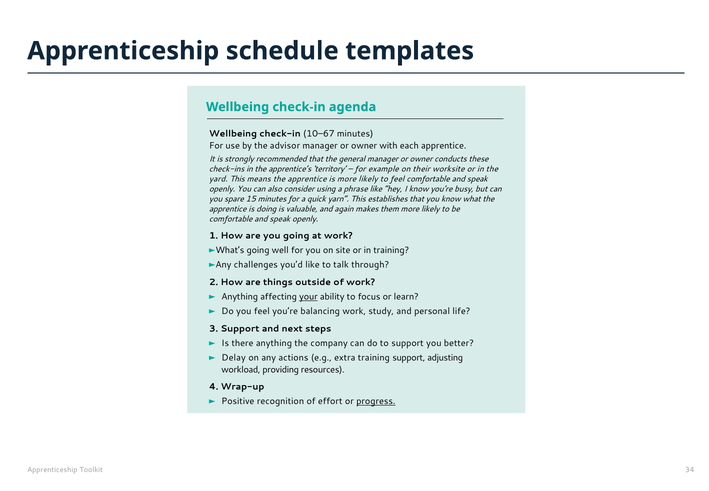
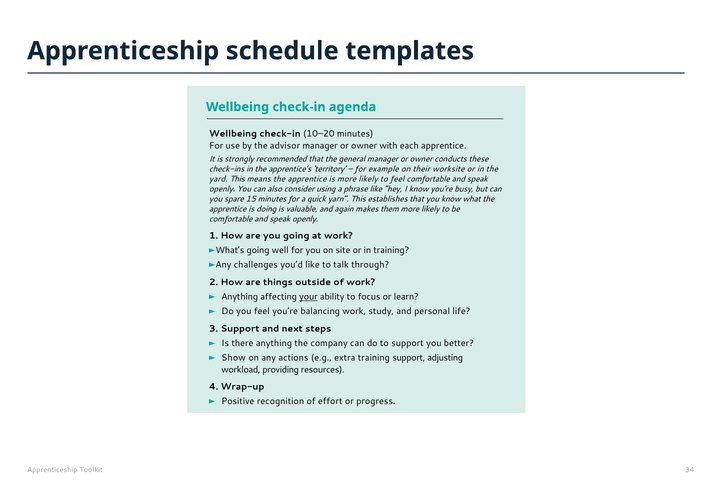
10–67: 10–67 -> 10–20
Delay: Delay -> Show
progress underline: present -> none
